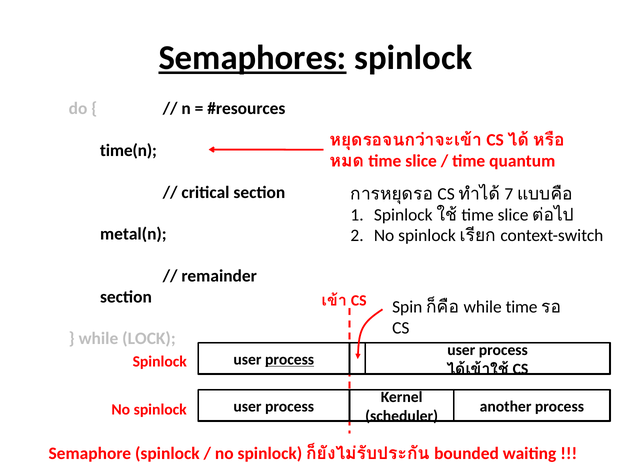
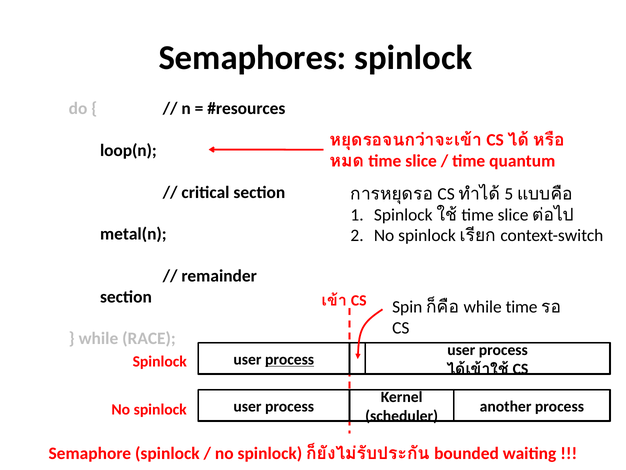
Semaphores underline: present -> none
time(n: time(n -> loop(n
7: 7 -> 5
LOCK: LOCK -> RACE
